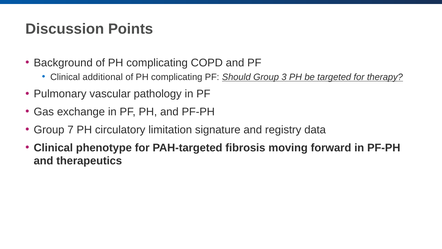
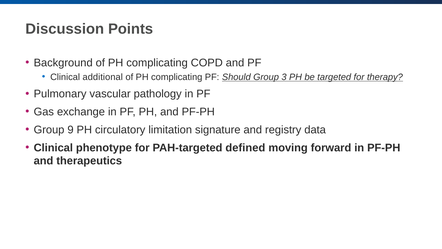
7: 7 -> 9
fibrosis: fibrosis -> defined
